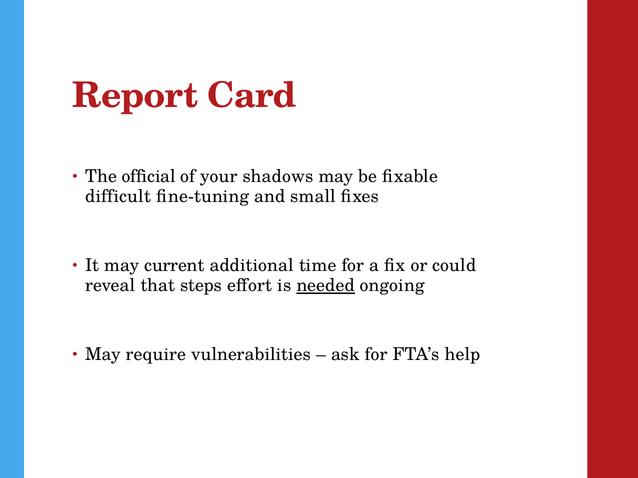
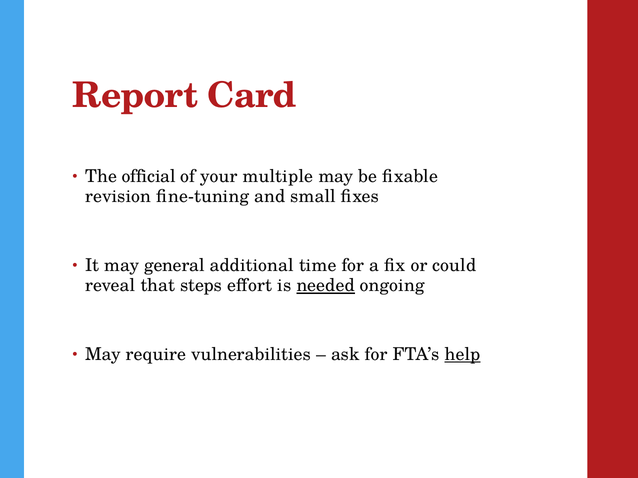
shadows: shadows -> multiple
difficult: difficult -> revision
current: current -> general
help underline: none -> present
